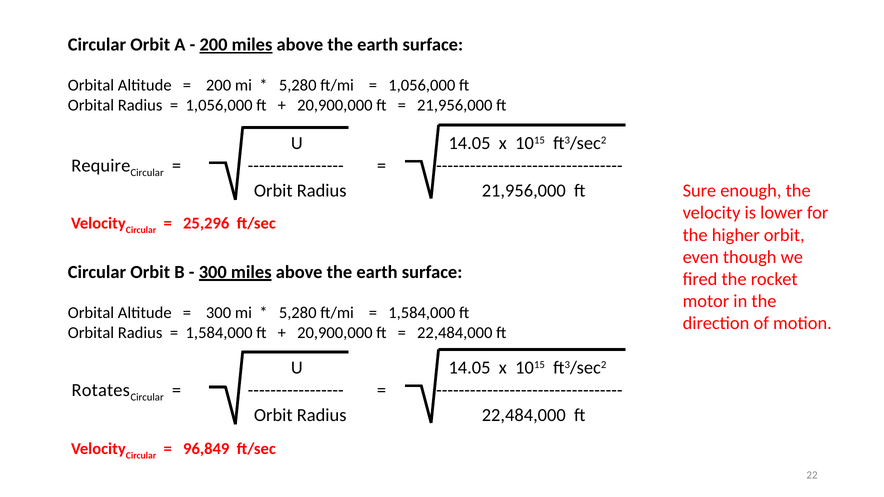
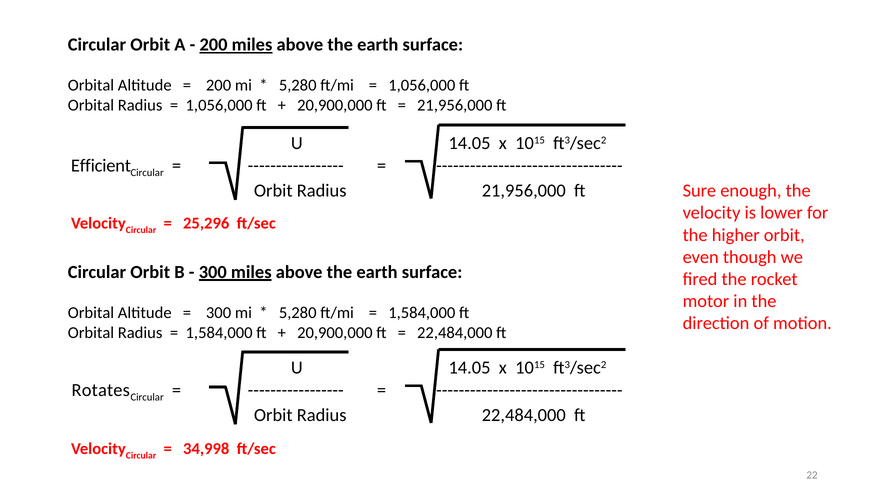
Require: Require -> Efficient
96,849: 96,849 -> 34,998
